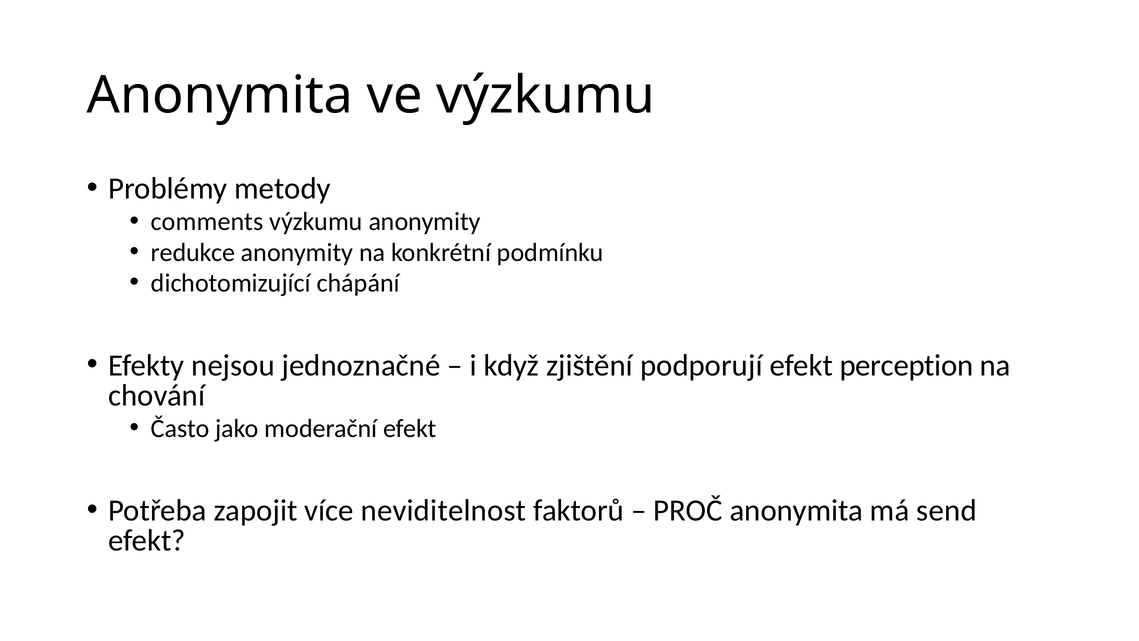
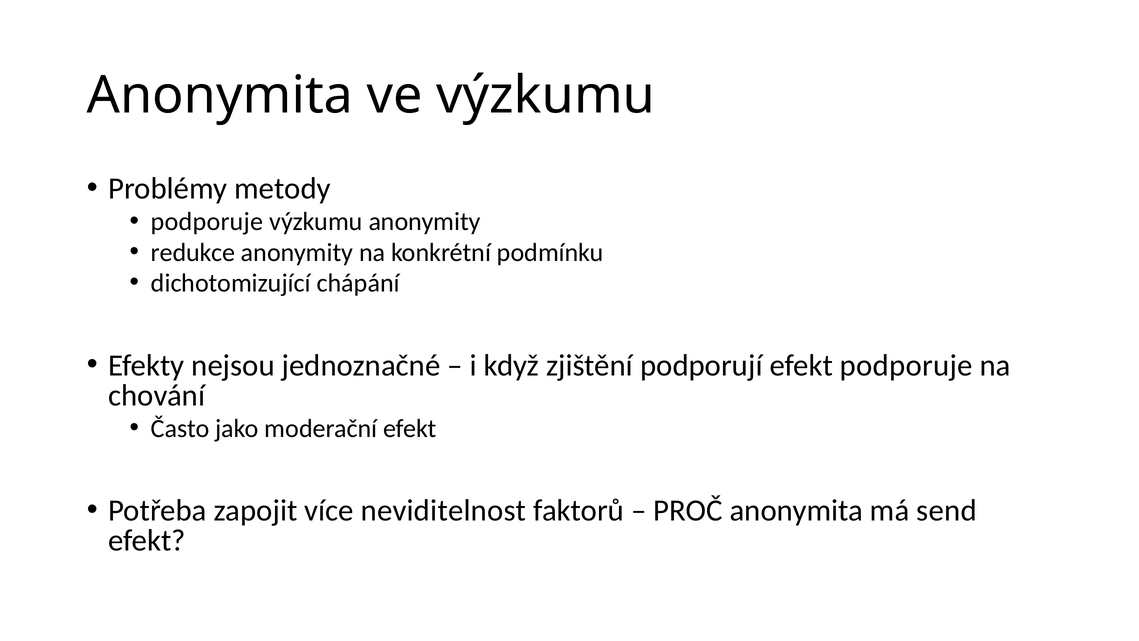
comments at (207, 222): comments -> podporuje
efekt perception: perception -> podporuje
